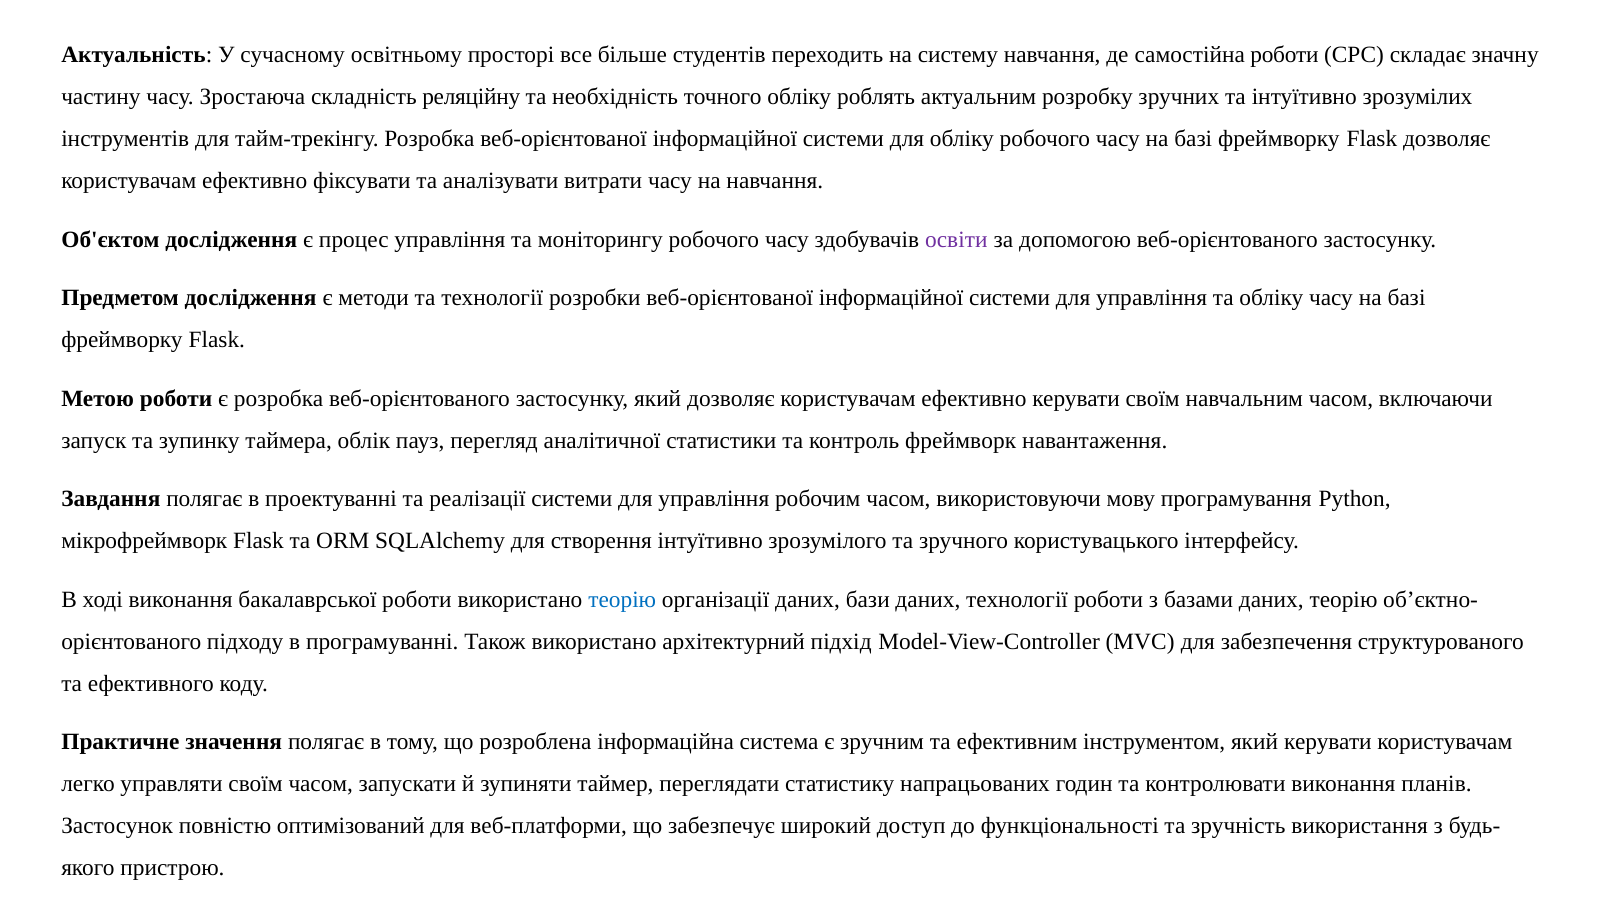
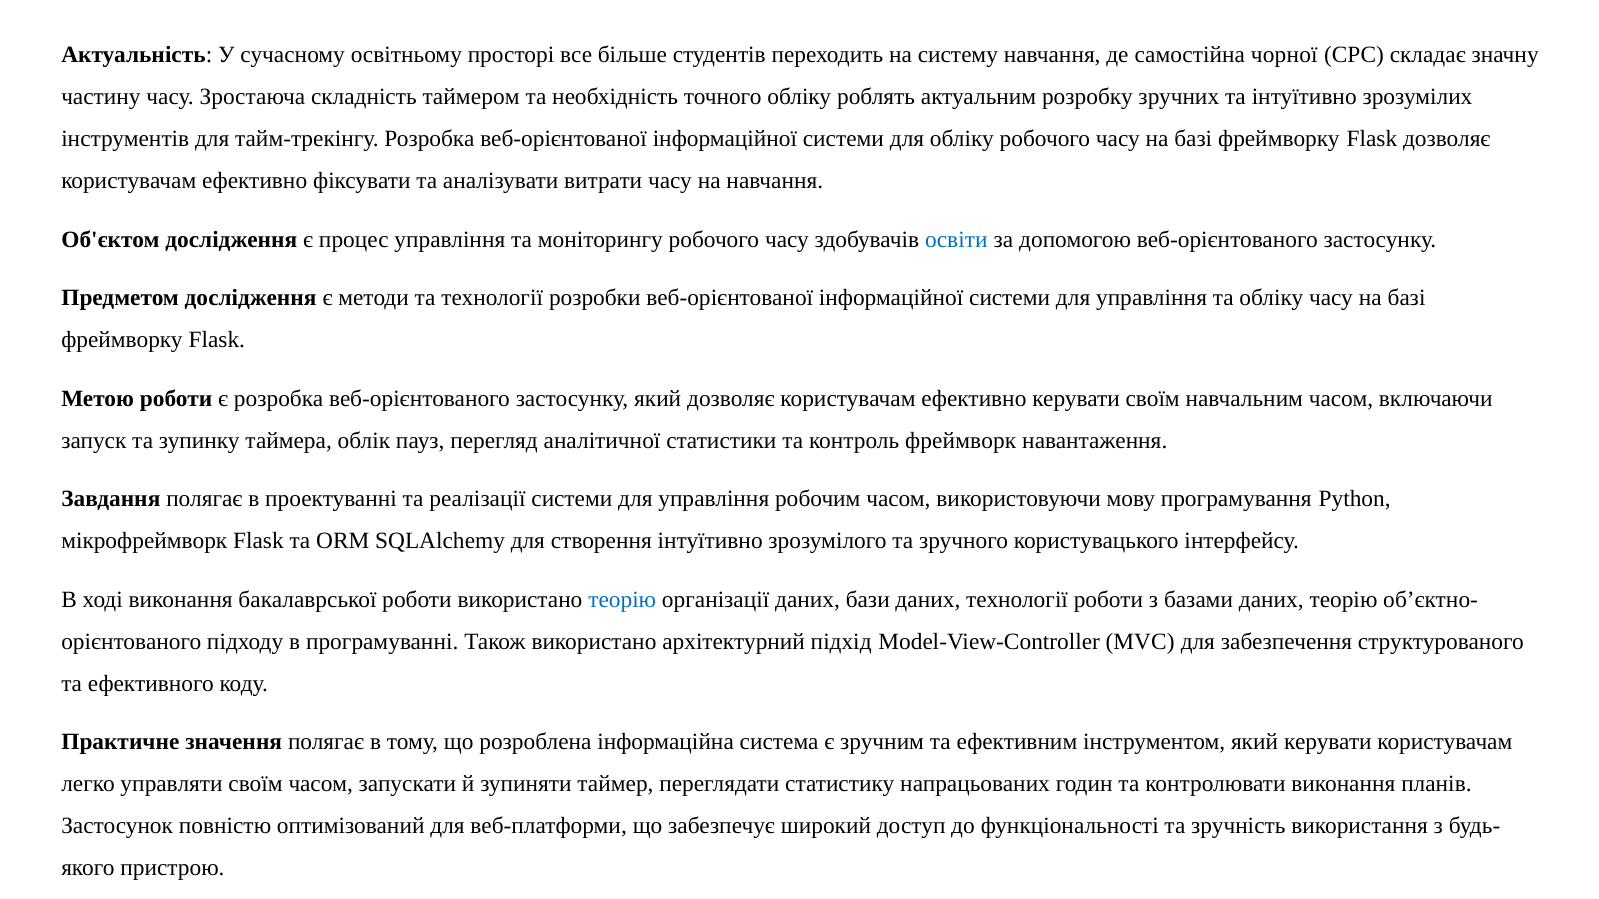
самостійна роботи: роботи -> чорної
реляційну: реляційну -> таймером
освіти colour: purple -> blue
